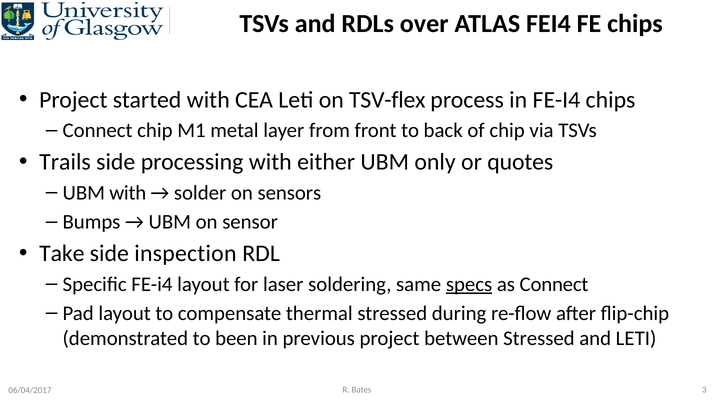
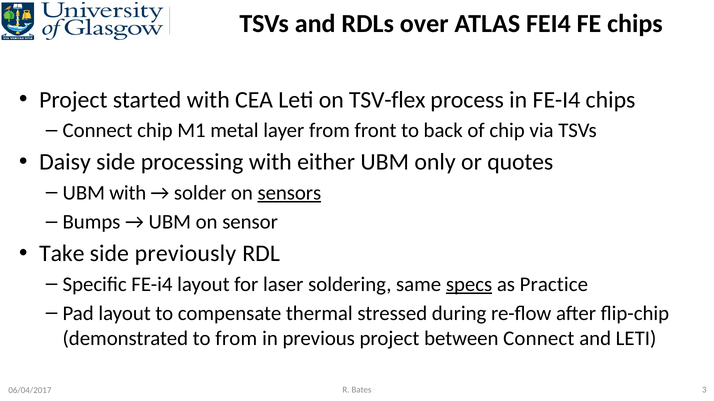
Trails: Trails -> Daisy
sensors underline: none -> present
inspection: inspection -> previously
as Connect: Connect -> Practice
to been: been -> from
between Stressed: Stressed -> Connect
